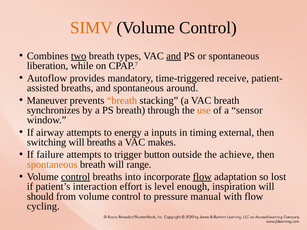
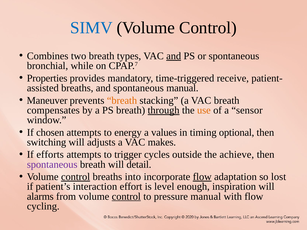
SIMV colour: orange -> blue
two underline: present -> none
liberation: liberation -> bronchial
Autoflow: Autoflow -> Properties
spontaneous around: around -> manual
synchronizes: synchronizes -> compensates
through underline: none -> present
airway: airway -> chosen
inputs: inputs -> values
external: external -> optional
will breaths: breaths -> adjusts
failure: failure -> efforts
button: button -> cycles
spontaneous at (52, 165) colour: orange -> purple
range: range -> detail
should: should -> alarms
control at (126, 197) underline: none -> present
